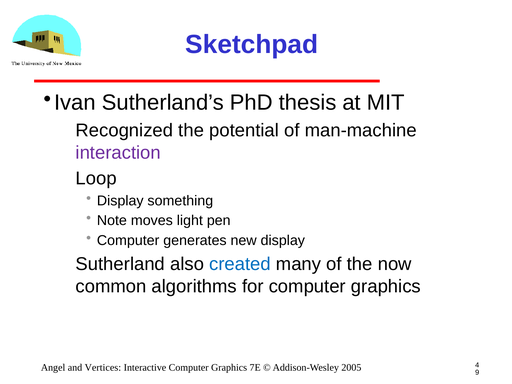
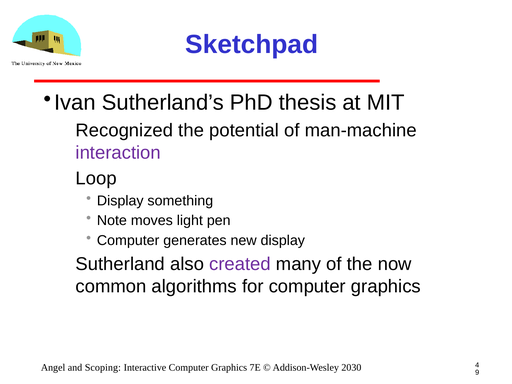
created colour: blue -> purple
Vertices: Vertices -> Scoping
2005: 2005 -> 2030
